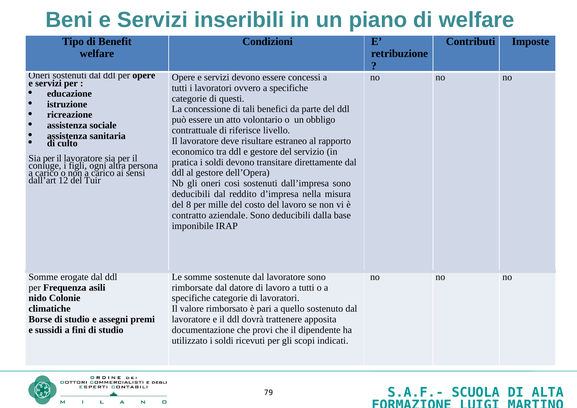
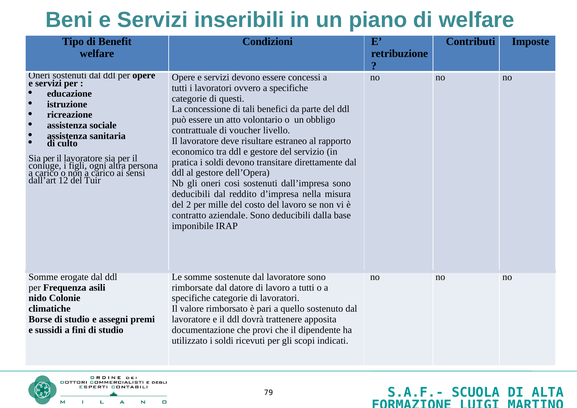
riferisce: riferisce -> voucher
8: 8 -> 2
